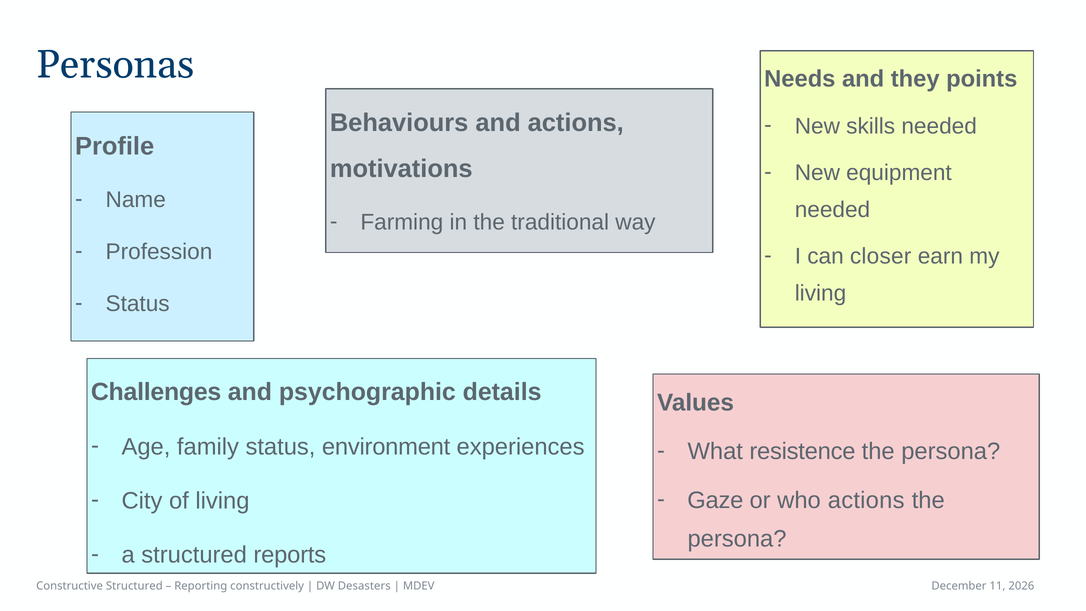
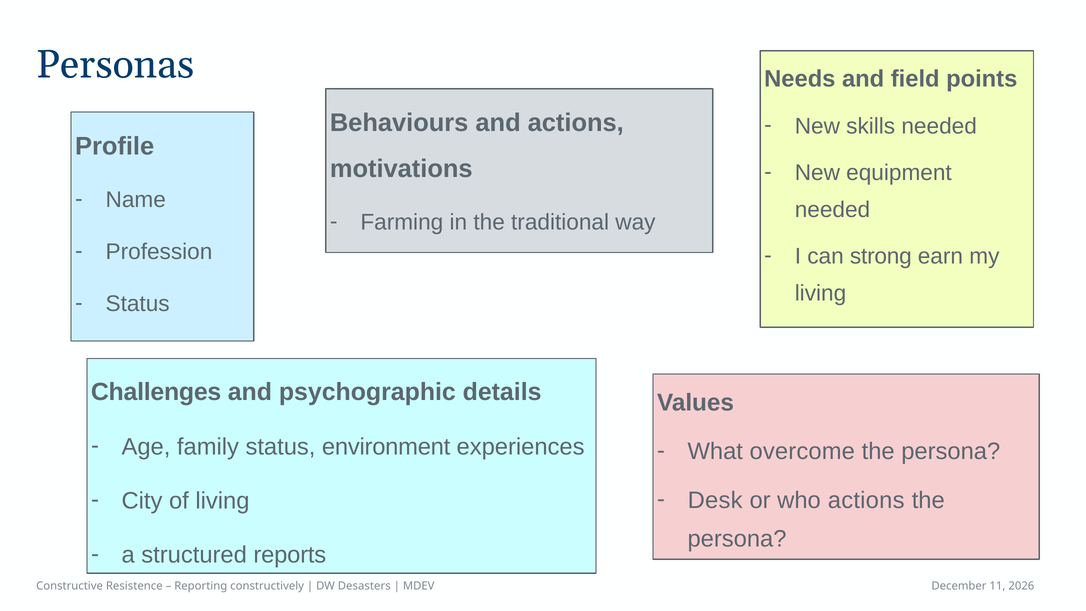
they: they -> field
closer: closer -> strong
resistence: resistence -> overcome
Gaze: Gaze -> Desk
Constructive Structured: Structured -> Resistence
